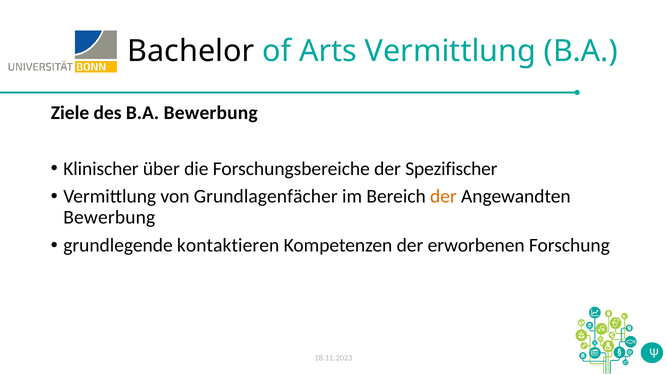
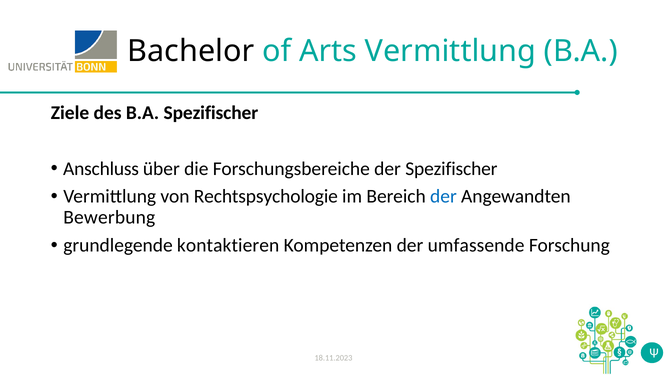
B.A Bewerbung: Bewerbung -> Spezifischer
Klinischer: Klinischer -> Anschluss
Grundlagenfächer: Grundlagenfächer -> Rechtspsychologie
der at (443, 197) colour: orange -> blue
erworbenen: erworbenen -> umfassende
